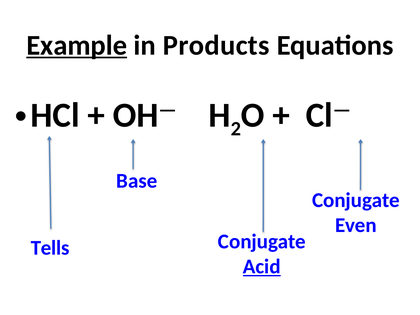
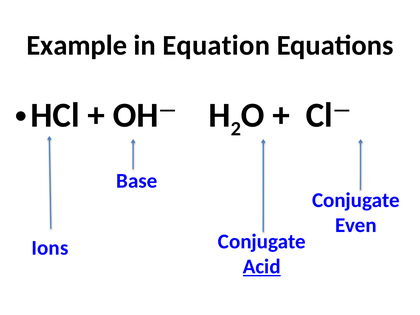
Example underline: present -> none
Products: Products -> Equation
Tells: Tells -> Ions
